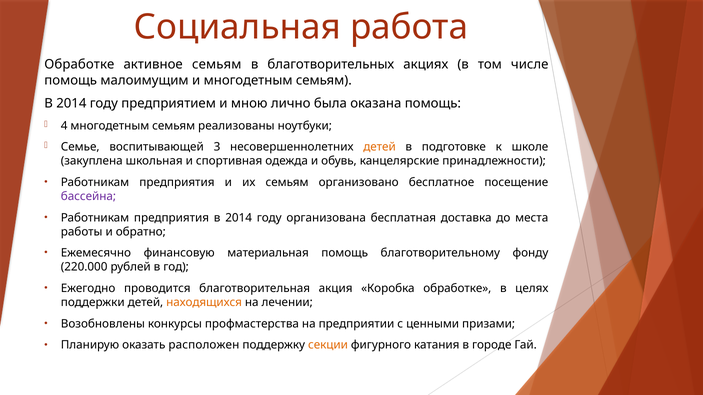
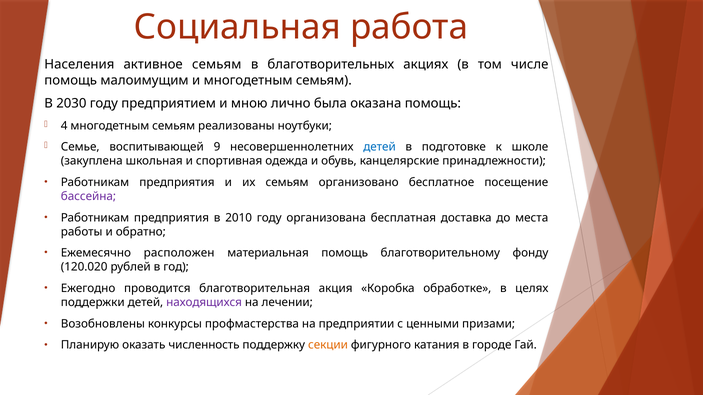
Обработке at (79, 65): Обработке -> Населения
2014 at (71, 104): 2014 -> 2030
3: 3 -> 9
детей at (380, 147) colour: orange -> blue
предприятия в 2014: 2014 -> 2010
финансовую: финансовую -> расположен
220.000: 220.000 -> 120.020
находящихся colour: orange -> purple
расположен: расположен -> численность
